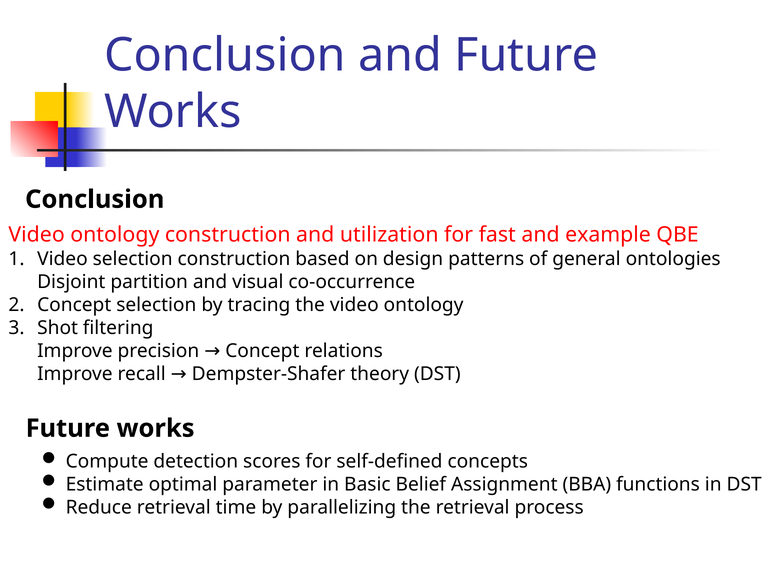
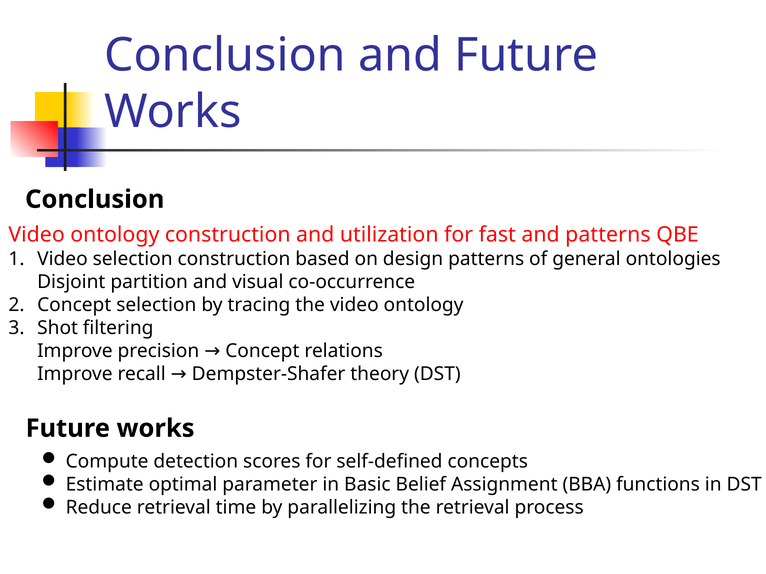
and example: example -> patterns
